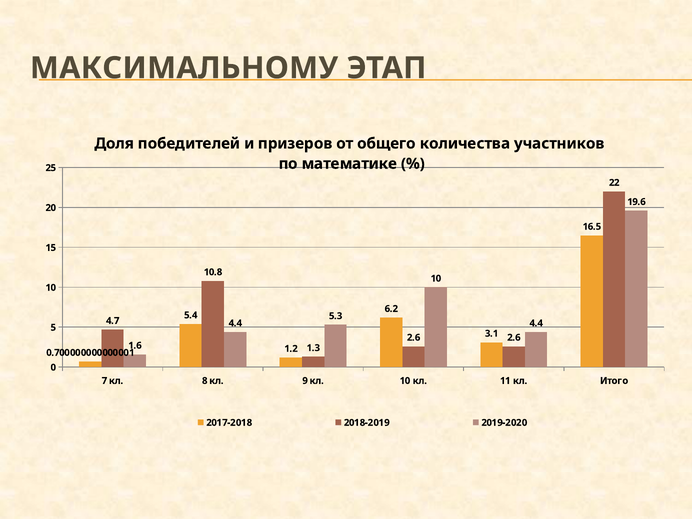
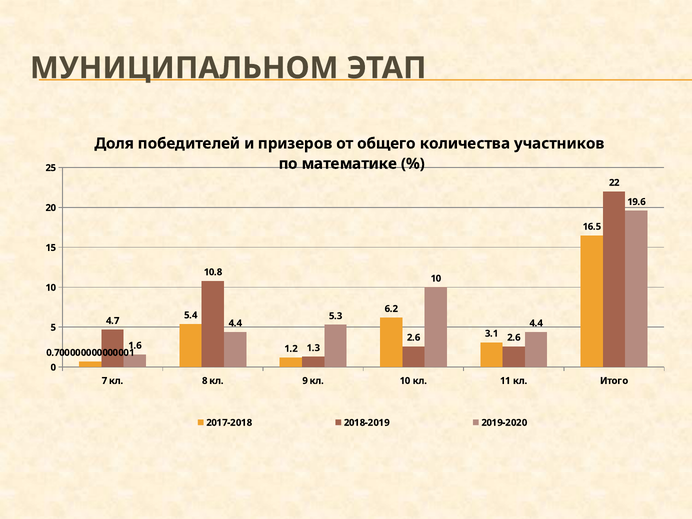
МАКСИМАЛЬНОМУ: МАКСИМАЛЬНОМУ -> МУНИЦИПАЛЬНОМ
